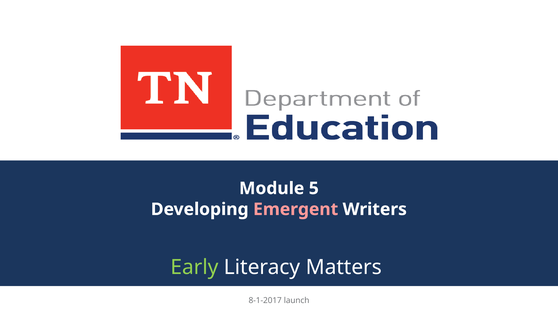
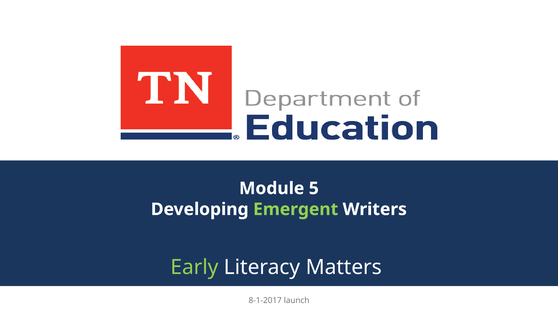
Emergent colour: pink -> light green
